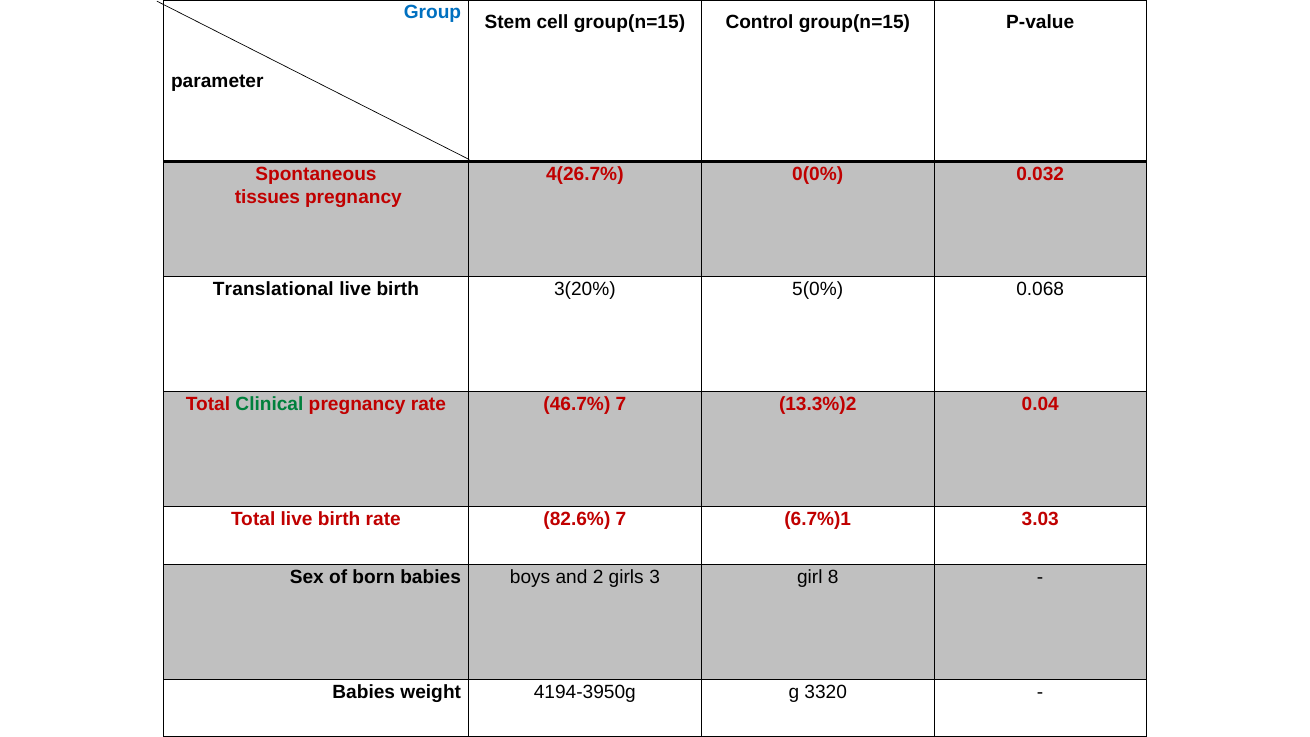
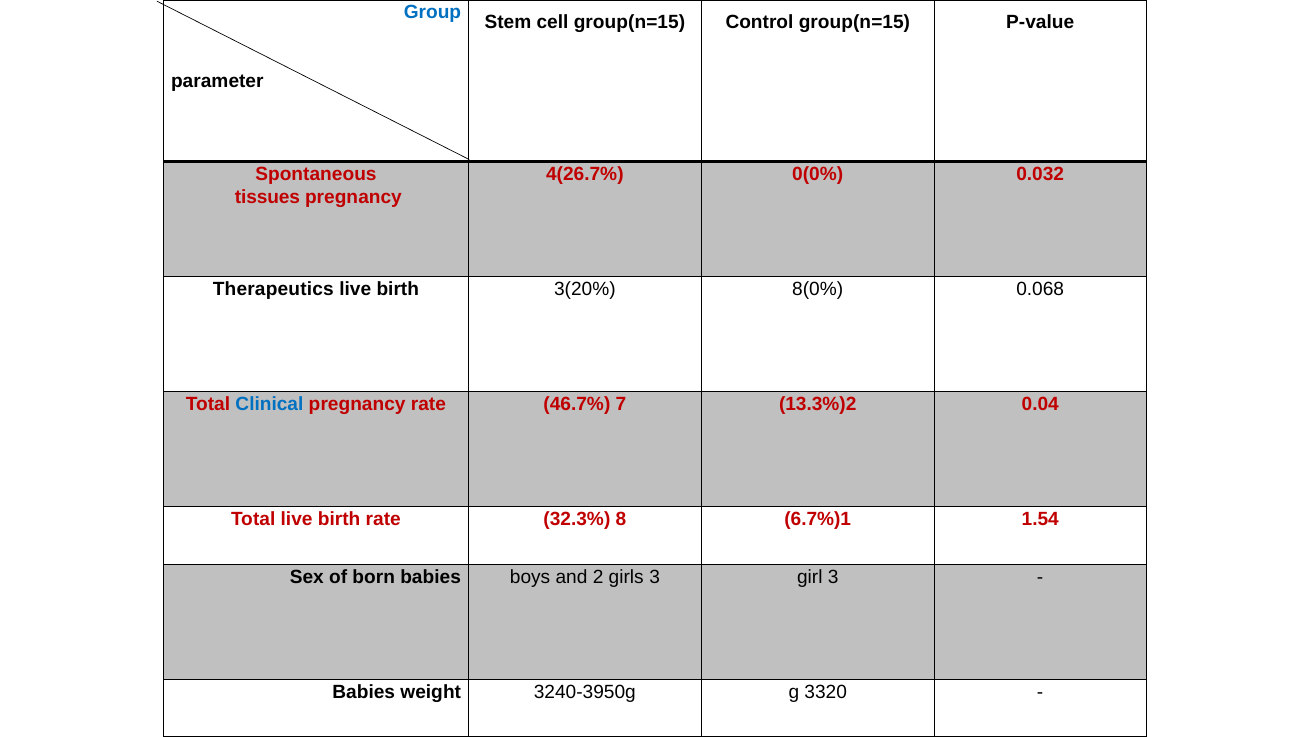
Translational: Translational -> Therapeutics
5(0%: 5(0% -> 8(0%
Clinical colour: green -> blue
82.6%: 82.6% -> 32.3%
birth rate 7: 7 -> 8
3.03: 3.03 -> 1.54
girls 8: 8 -> 3
4194-3950g: 4194-3950g -> 3240-3950g
